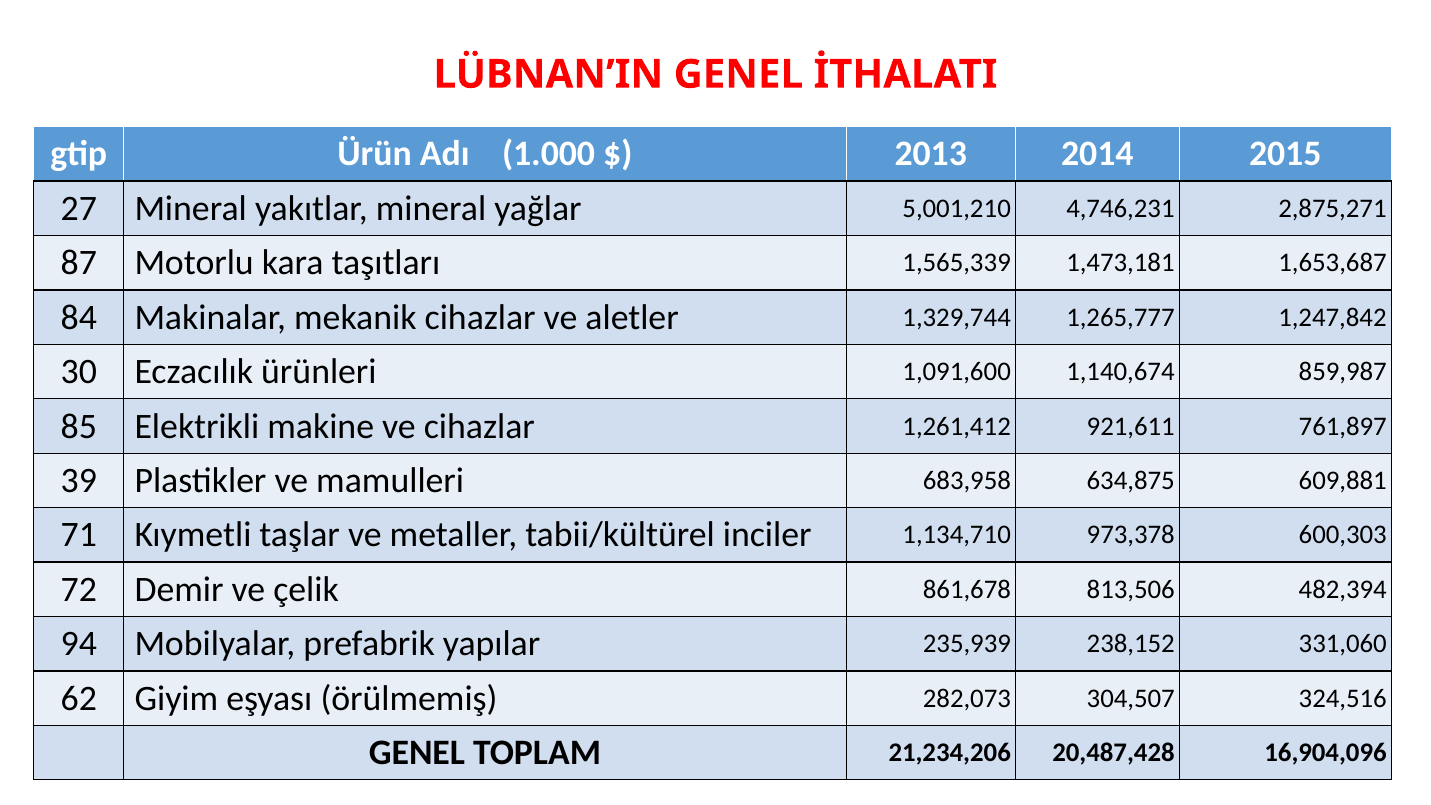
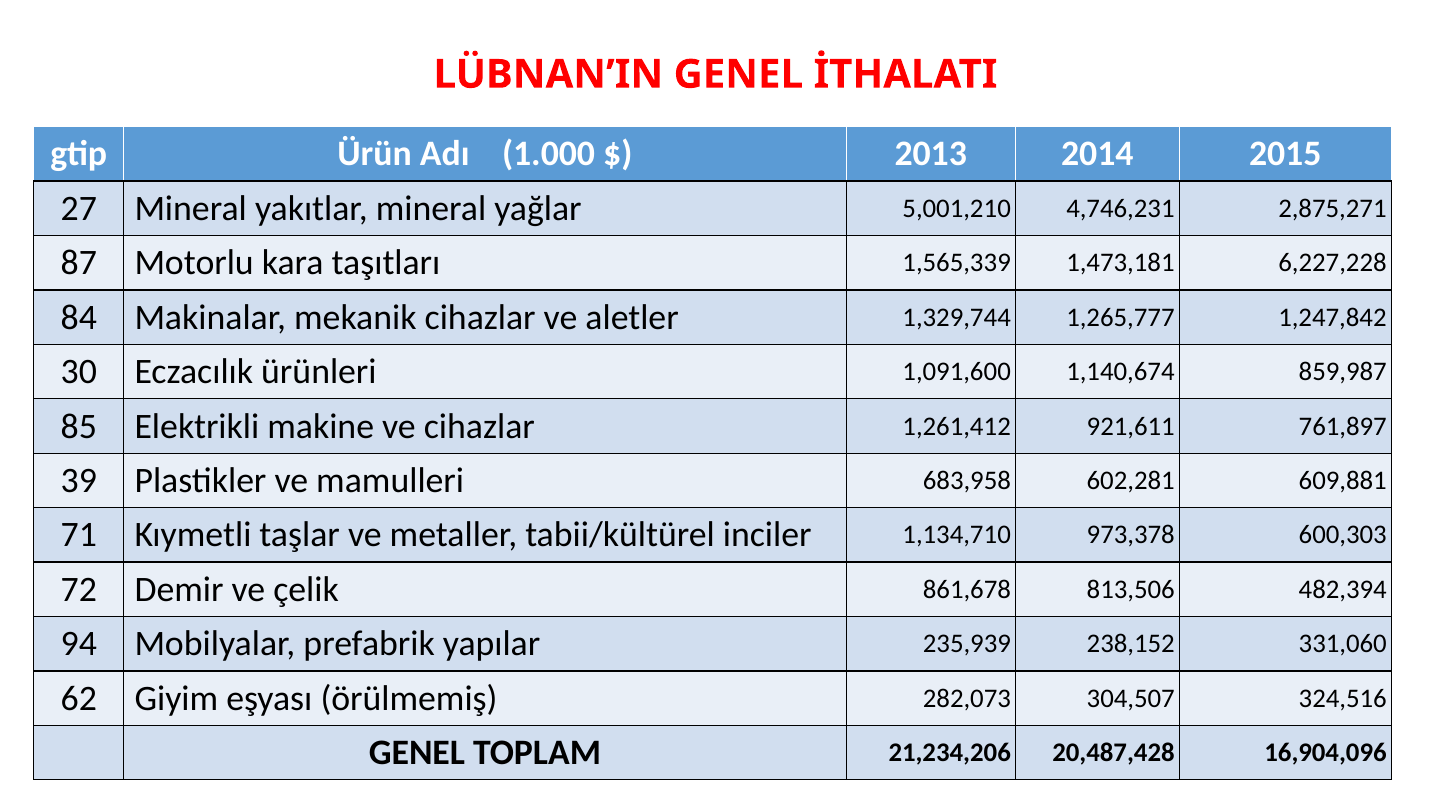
1,653,687: 1,653,687 -> 6,227,228
634,875: 634,875 -> 602,281
